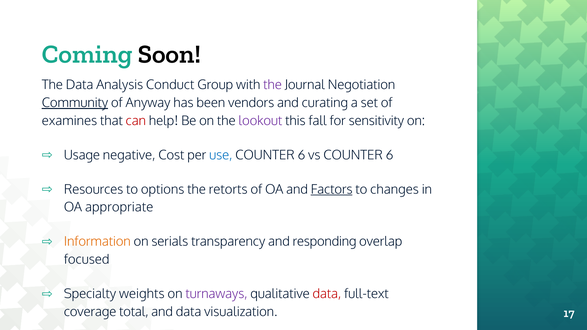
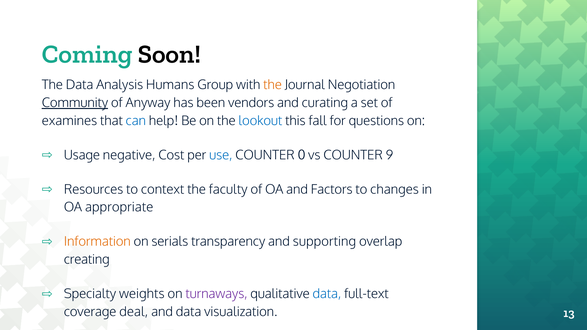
Conduct: Conduct -> Humans
the at (273, 85) colour: purple -> orange
can colour: red -> blue
lookout colour: purple -> blue
sensitivity: sensitivity -> questions
6 at (301, 155): 6 -> 0
vs COUNTER 6: 6 -> 9
options: options -> context
retorts: retorts -> faculty
Factors underline: present -> none
responding: responding -> supporting
focused: focused -> creating
data at (327, 294) colour: red -> blue
total: total -> deal
17: 17 -> 13
